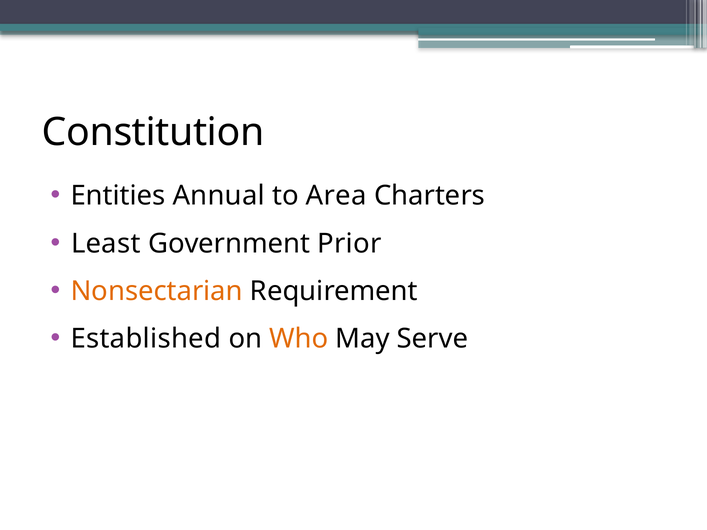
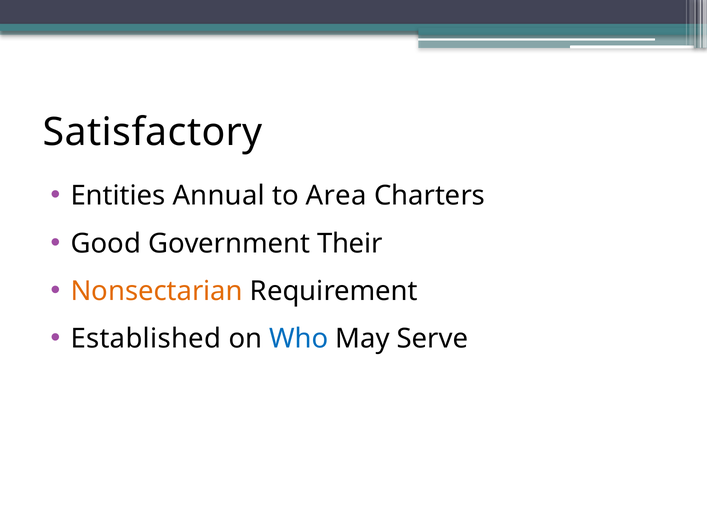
Constitution: Constitution -> Satisfactory
Least: Least -> Good
Prior: Prior -> Their
Who colour: orange -> blue
